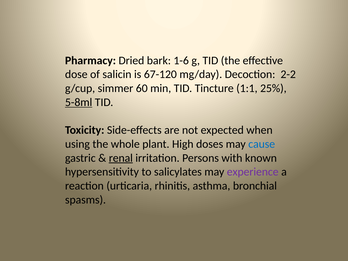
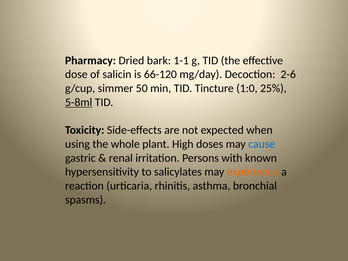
1-6: 1-6 -> 1-1
67-120: 67-120 -> 66-120
2-2: 2-2 -> 2-6
60: 60 -> 50
1:1: 1:1 -> 1:0
renal underline: present -> none
experience colour: purple -> orange
